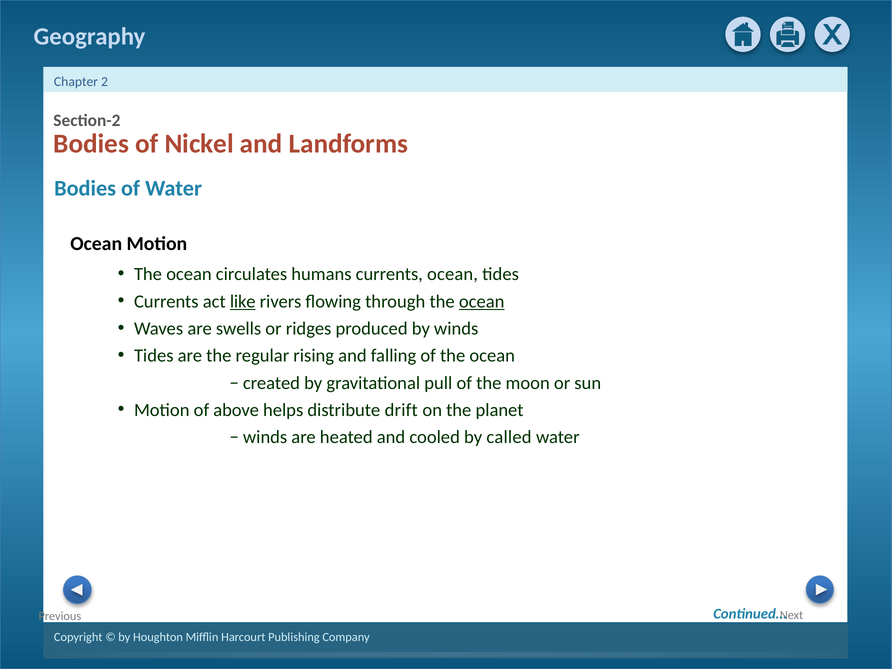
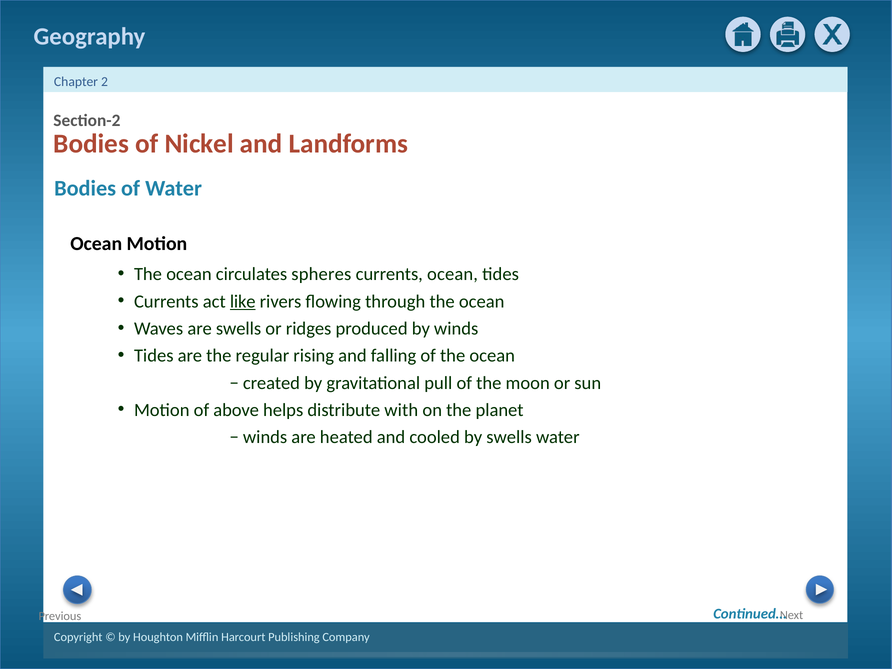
humans: humans -> spheres
ocean at (482, 302) underline: present -> none
drift: drift -> with
by called: called -> swells
